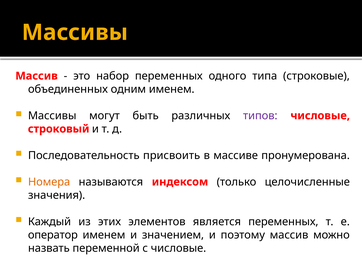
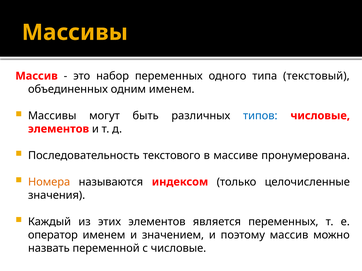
строковые: строковые -> текстовый
типов colour: purple -> blue
строковый at (59, 129): строковый -> элементов
присвоить: присвоить -> текстового
